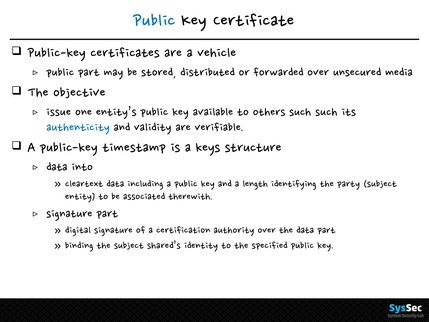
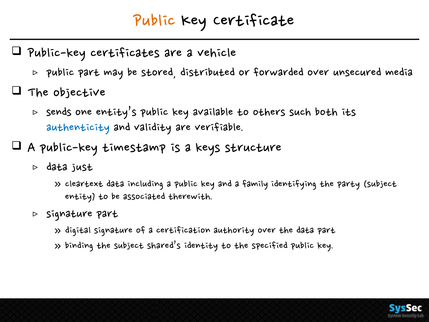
Public at (154, 21) colour: blue -> orange
issue: issue -> sends
such such: such -> both
into: into -> just
length: length -> family
